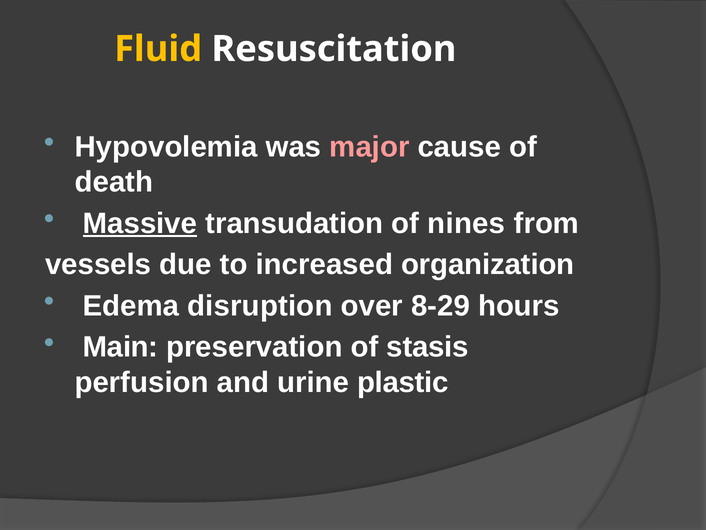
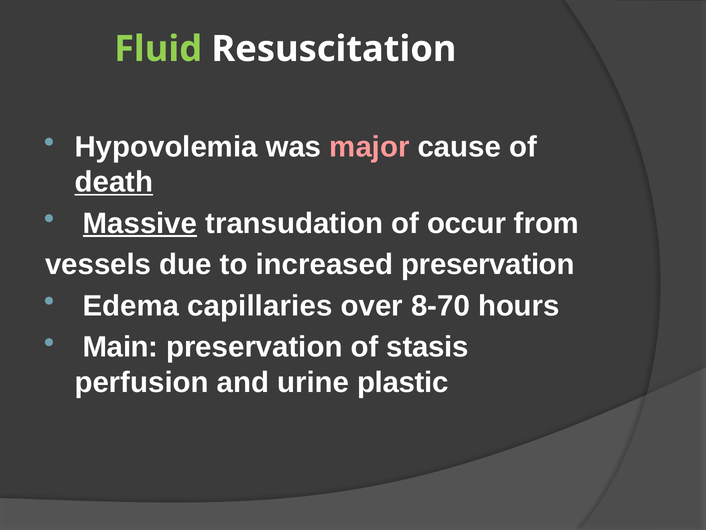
Fluid colour: yellow -> light green
death underline: none -> present
nines: nines -> occur
increased organization: organization -> preservation
disruption: disruption -> capillaries
8-29: 8-29 -> 8-70
